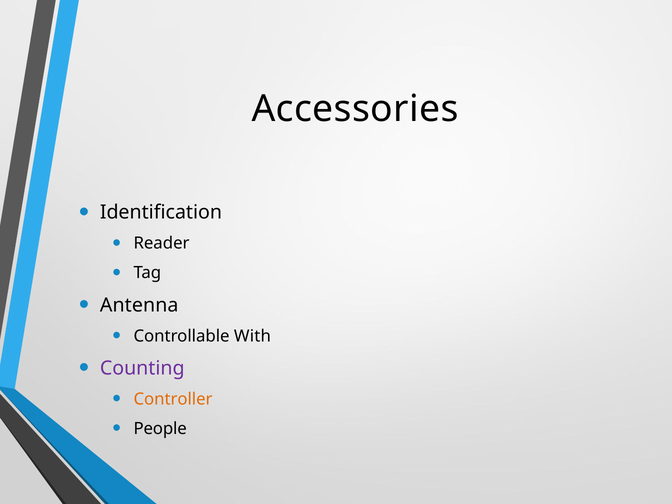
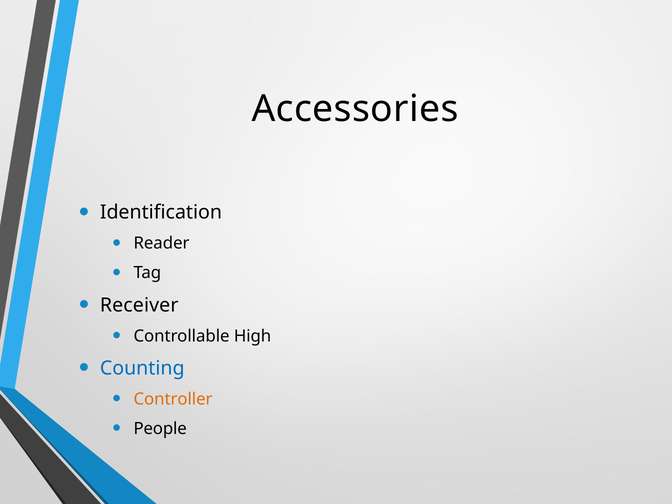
Antenna: Antenna -> Receiver
With: With -> High
Counting colour: purple -> blue
